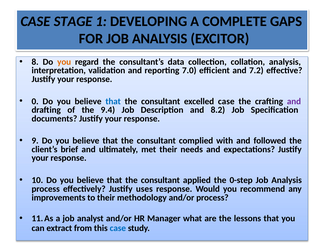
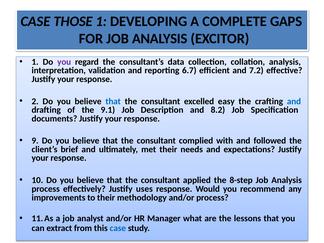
STAGE: STAGE -> THOSE
8 at (35, 62): 8 -> 1
you at (64, 62) colour: orange -> purple
7.0: 7.0 -> 6.7
0: 0 -> 2
excelled case: case -> easy
and at (294, 101) colour: purple -> blue
9.4: 9.4 -> 9.1
0-step: 0-step -> 8-step
